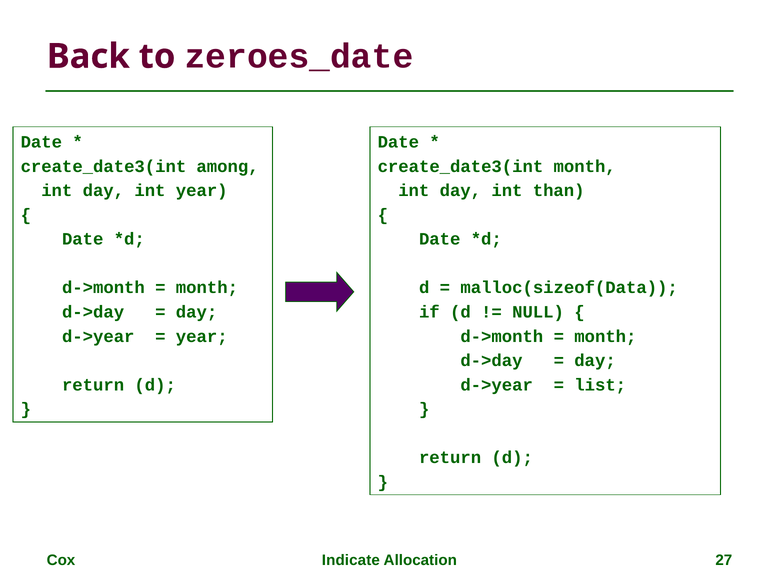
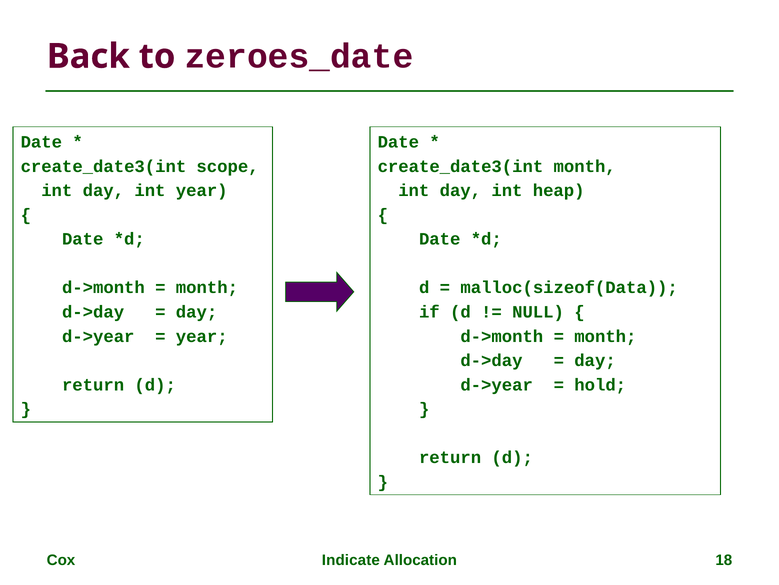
among: among -> scope
than: than -> heap
list: list -> hold
27: 27 -> 18
